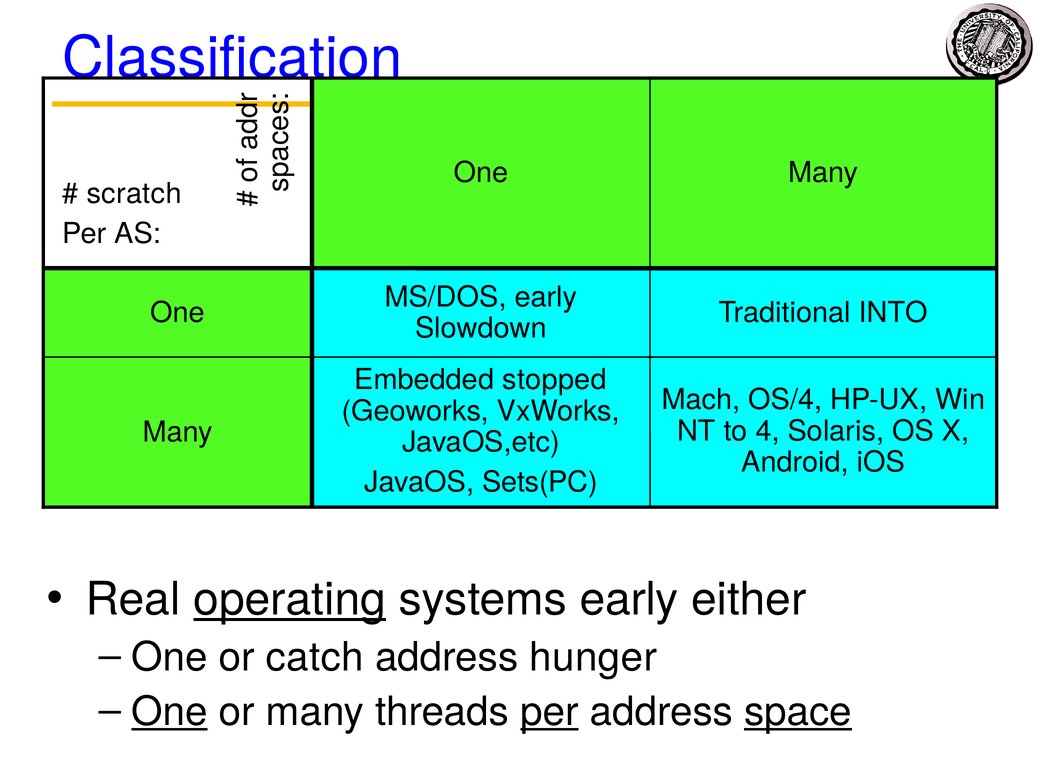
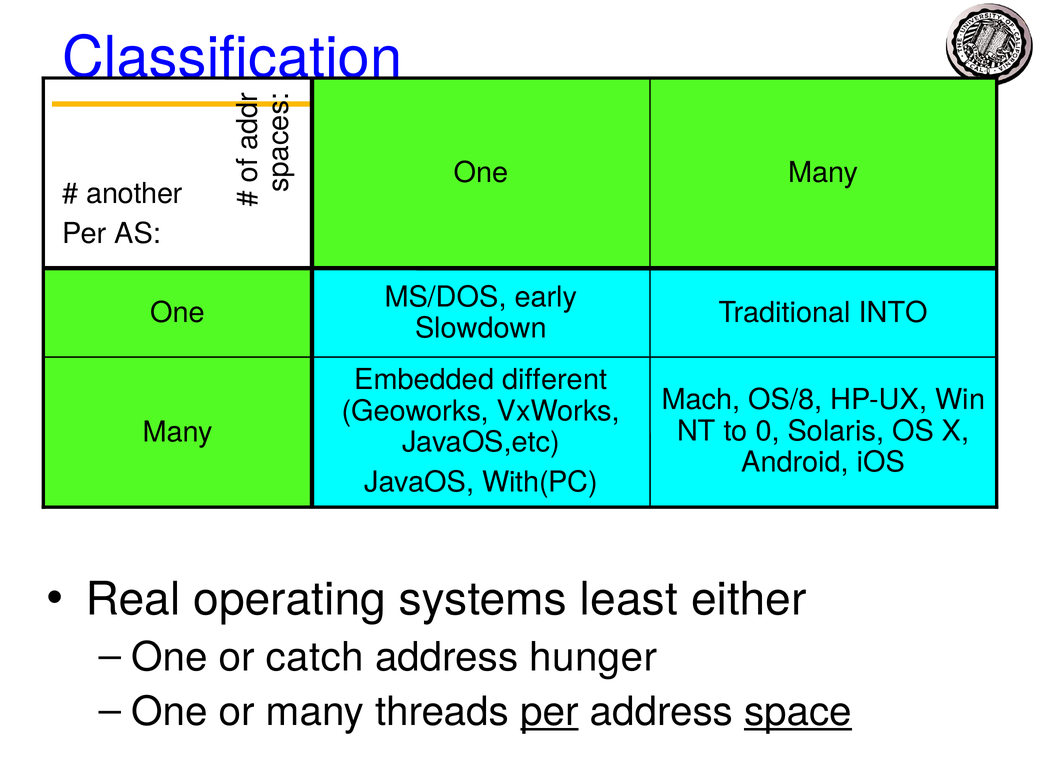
scratch: scratch -> another
stopped: stopped -> different
OS/4: OS/4 -> OS/8
4: 4 -> 0
Sets(PC: Sets(PC -> With(PC
operating underline: present -> none
systems early: early -> least
One at (170, 712) underline: present -> none
